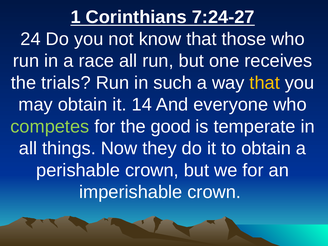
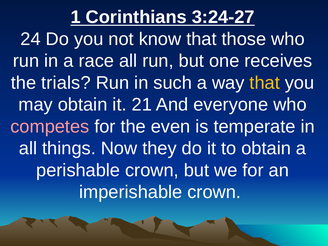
7:24-27: 7:24-27 -> 3:24-27
14: 14 -> 21
competes colour: light green -> pink
good: good -> even
